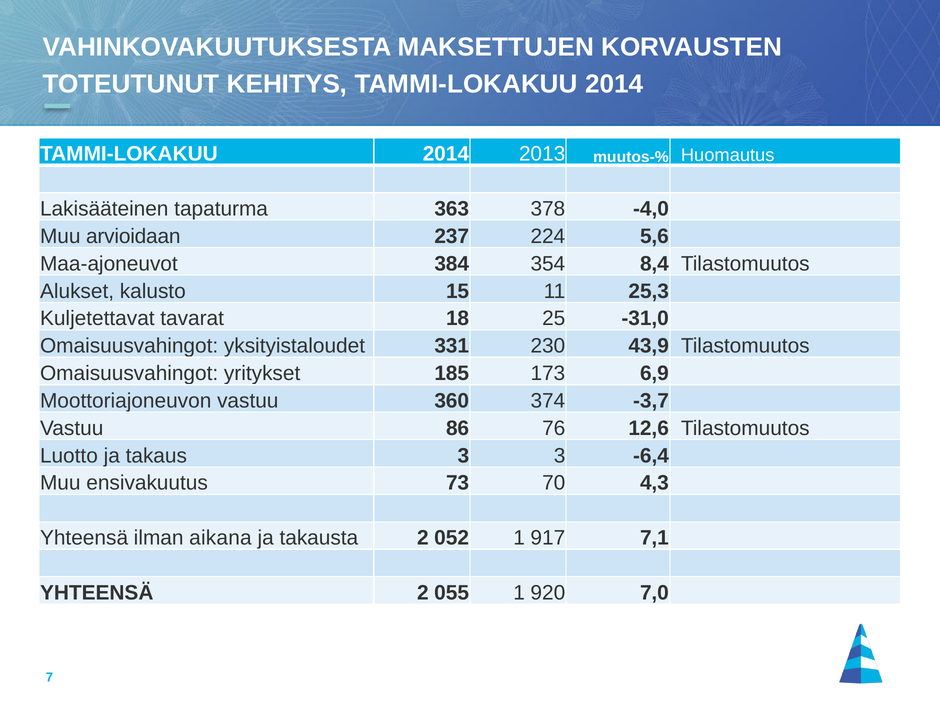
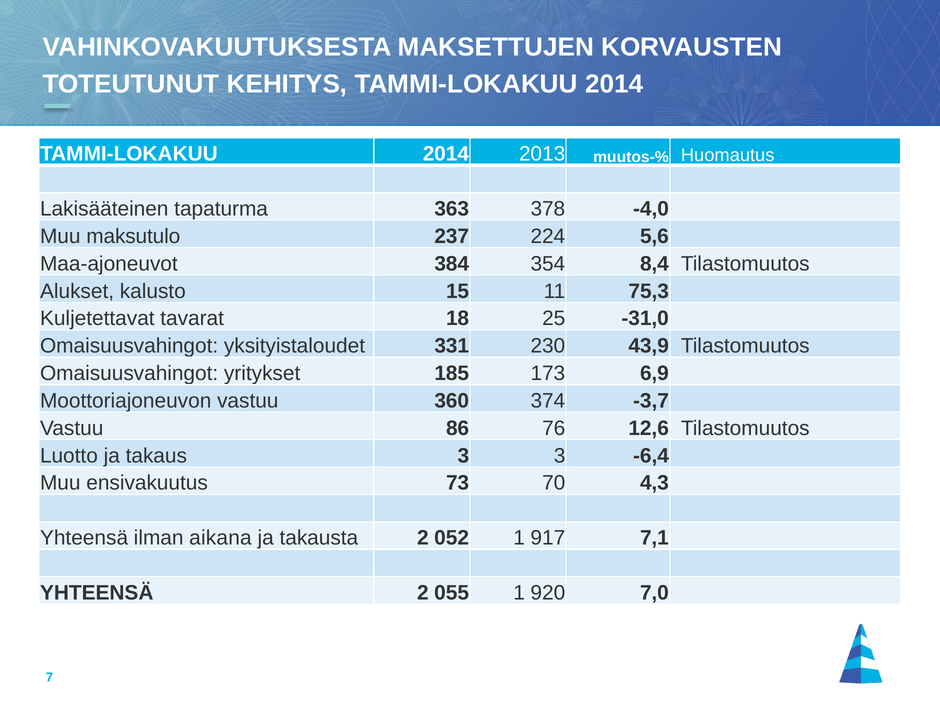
arvioidaan: arvioidaan -> maksutulo
25,3: 25,3 -> 75,3
